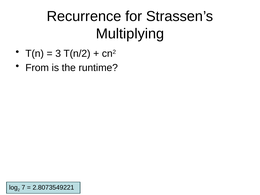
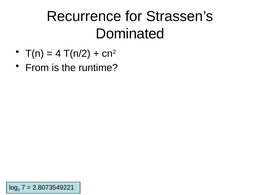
Multiplying: Multiplying -> Dominated
3: 3 -> 4
